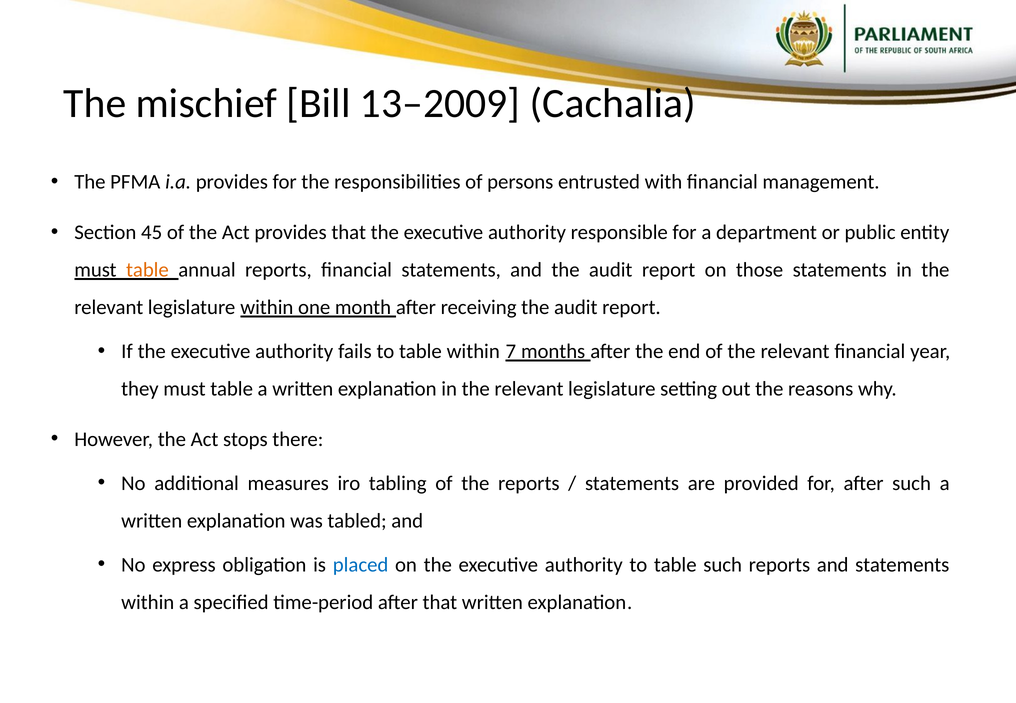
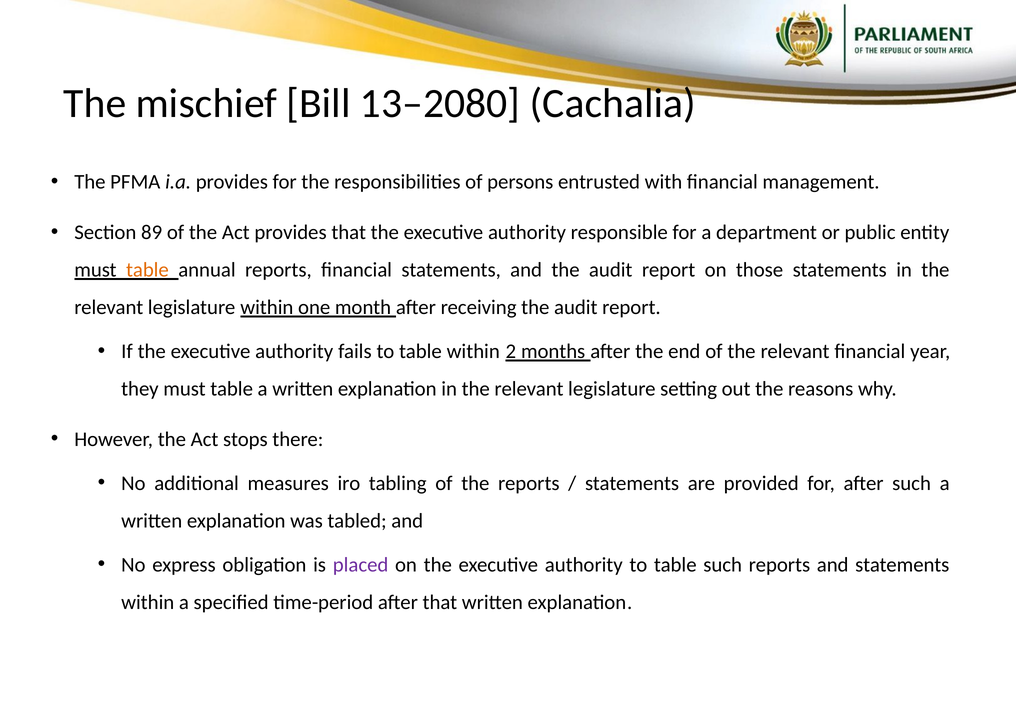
13–2009: 13–2009 -> 13–2080
45: 45 -> 89
7: 7 -> 2
placed colour: blue -> purple
